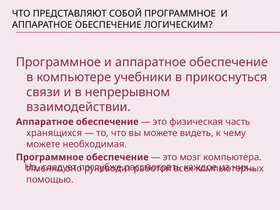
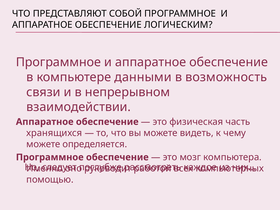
учебники: учебники -> данными
прикоснуться: прикоснуться -> возможность
необходимая: необходимая -> определяется
